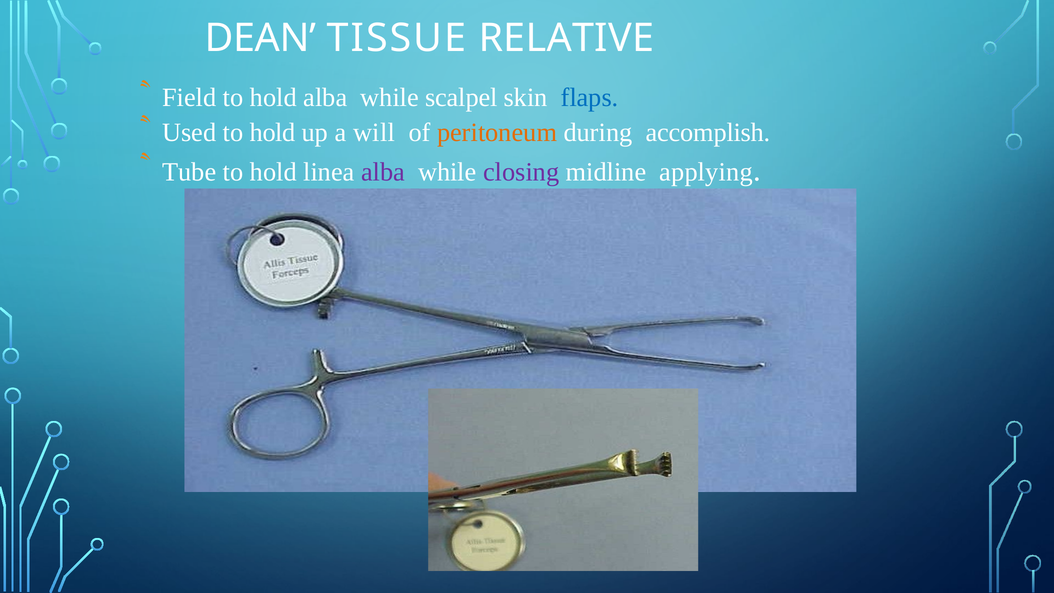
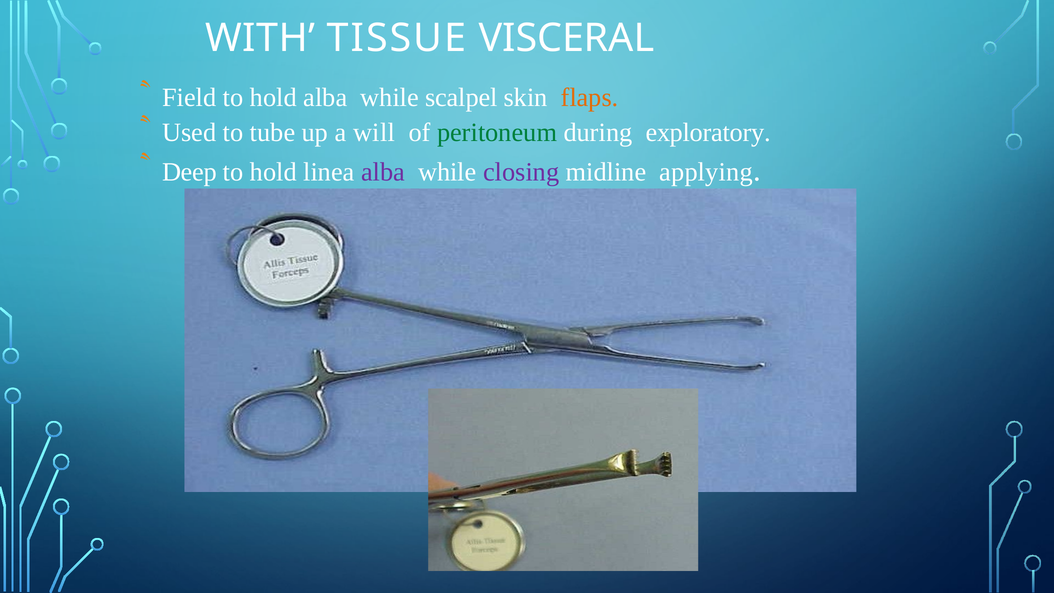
DEAN: DEAN -> WITH
RELATIVE: RELATIVE -> VISCERAL
flaps colour: blue -> orange
Used to hold: hold -> tube
peritoneum colour: orange -> green
accomplish: accomplish -> exploratory
Tube: Tube -> Deep
